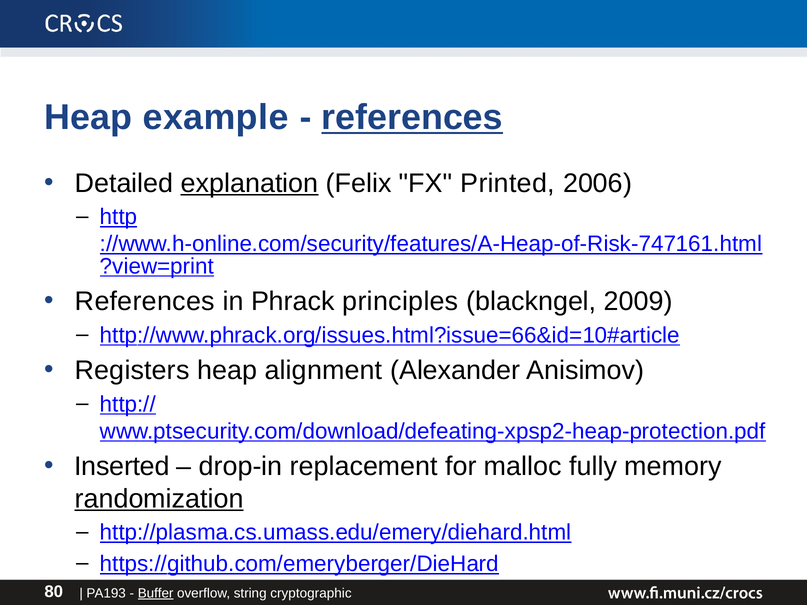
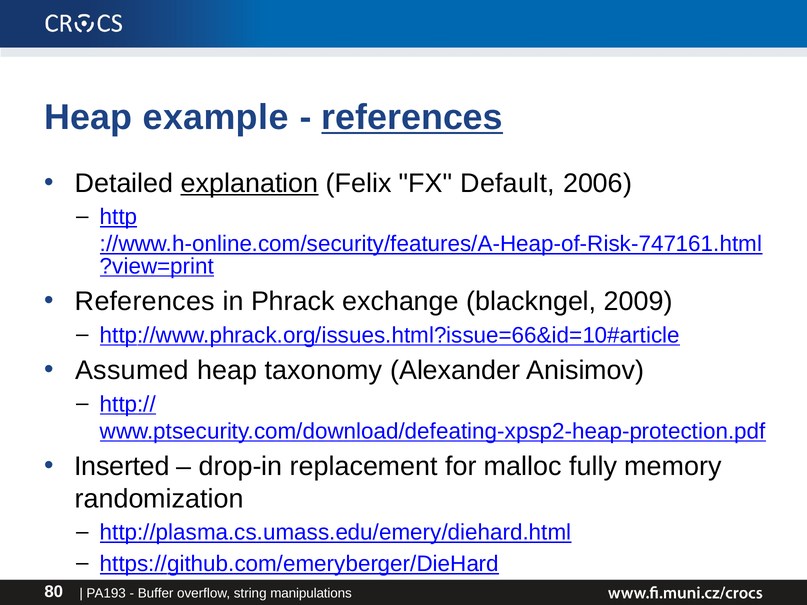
Printed: Printed -> Default
principles: principles -> exchange
Registers: Registers -> Assumed
alignment: alignment -> taxonomy
randomization underline: present -> none
Buffer underline: present -> none
cryptographic: cryptographic -> manipulations
